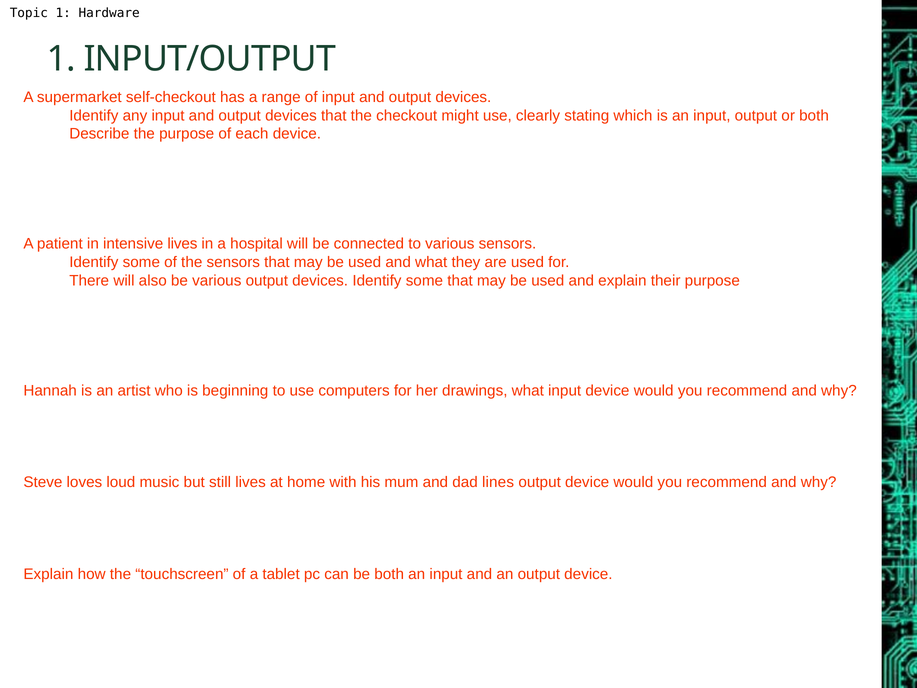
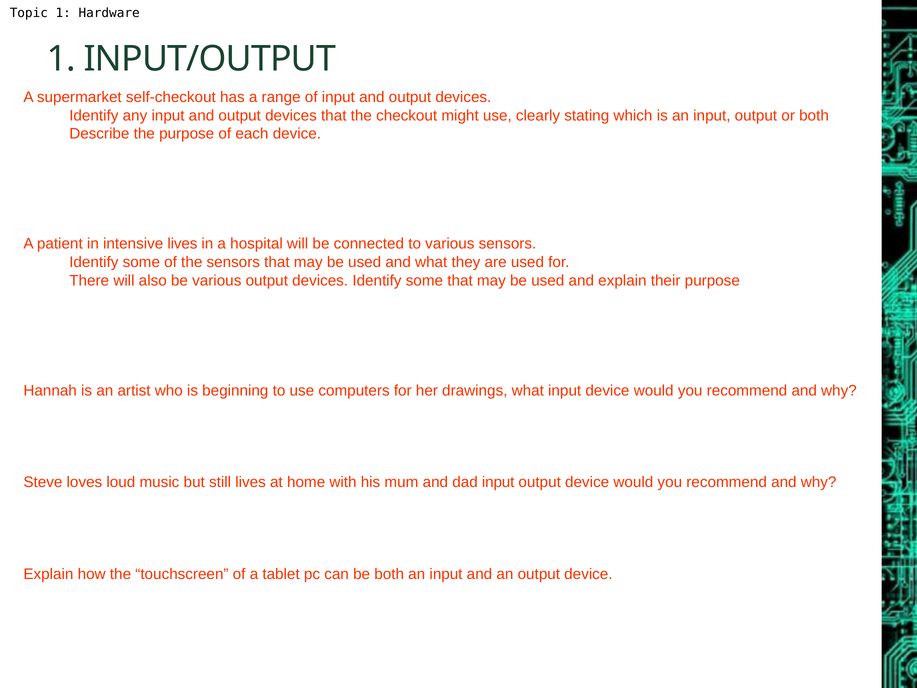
dad lines: lines -> input
